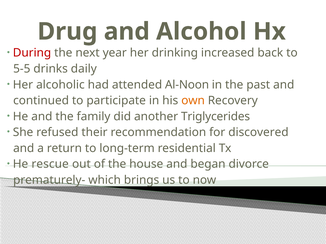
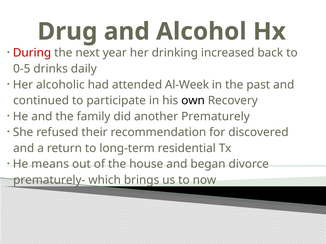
5-5: 5-5 -> 0-5
Al-Noon: Al-Noon -> Al-Week
own colour: orange -> black
Triglycerides: Triglycerides -> Prematurely
rescue: rescue -> means
